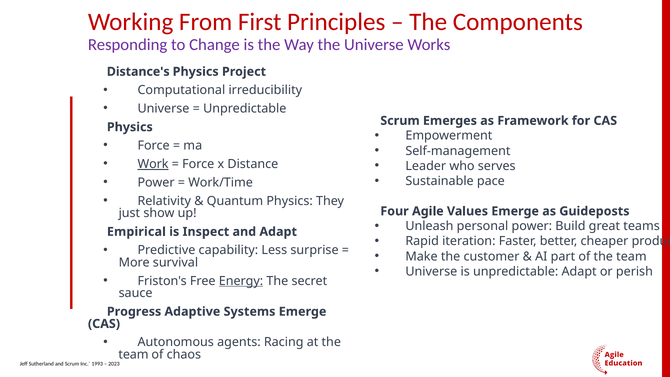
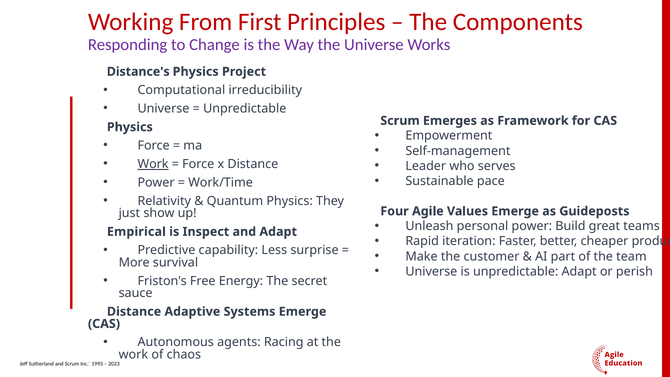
Energy underline: present -> none
Progress at (134, 311): Progress -> Distance
team at (134, 354): team -> work
